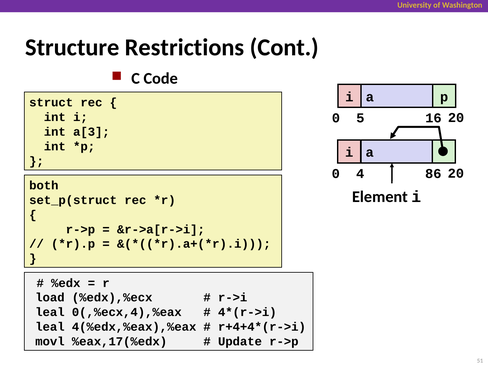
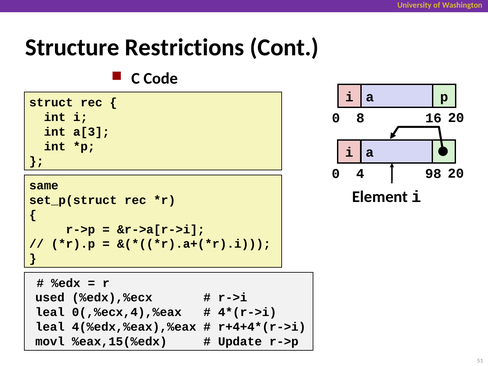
5: 5 -> 8
86: 86 -> 98
both: both -> same
load: load -> used
%eax,17(%edx: %eax,17(%edx -> %eax,15(%edx
